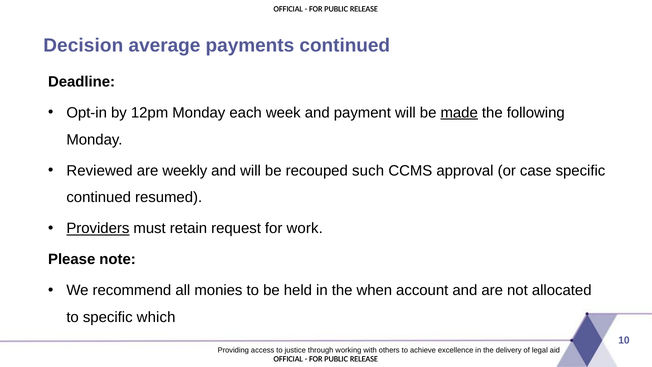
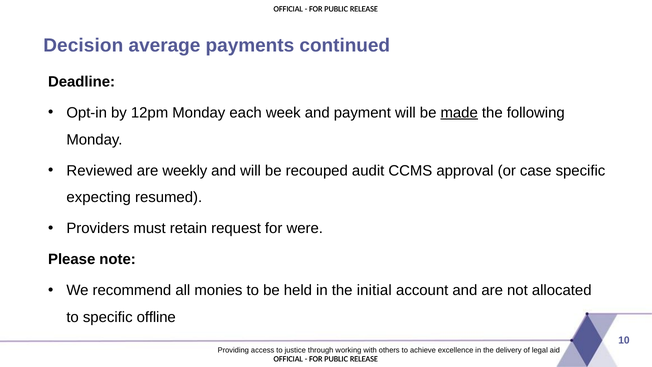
such: such -> audit
continued at (99, 197): continued -> expecting
Providers underline: present -> none
work: work -> were
when: when -> initial
which: which -> offline
